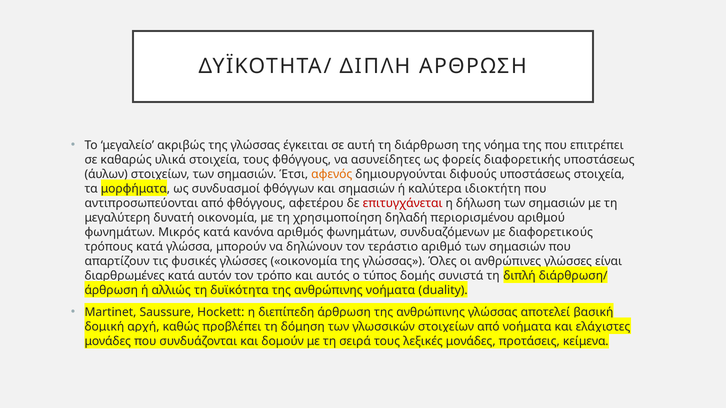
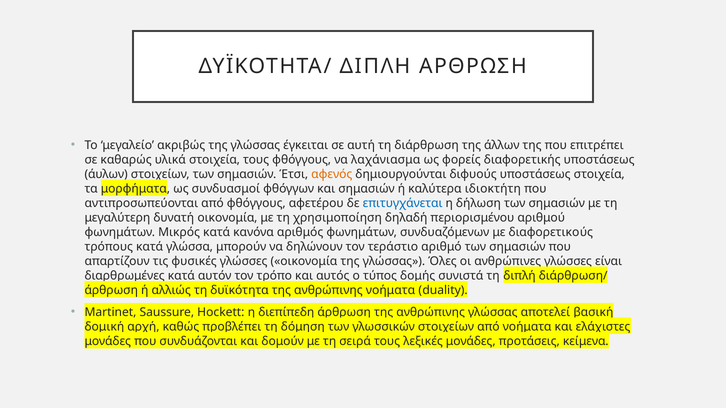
νόημα: νόημα -> άλλων
ασυνείδητες: ασυνείδητες -> λαχάνιασμα
επιτυγχάνεται colour: red -> blue
